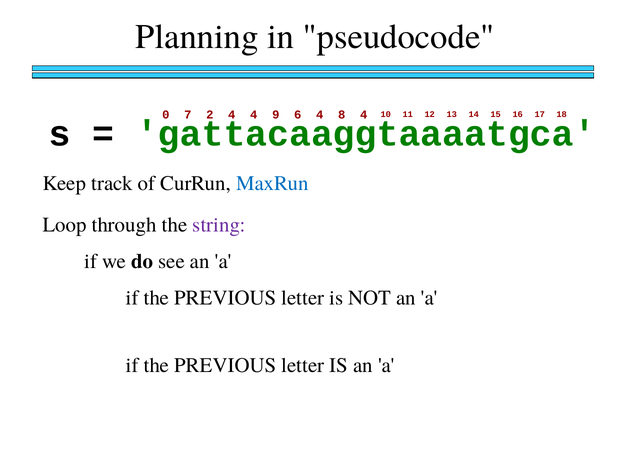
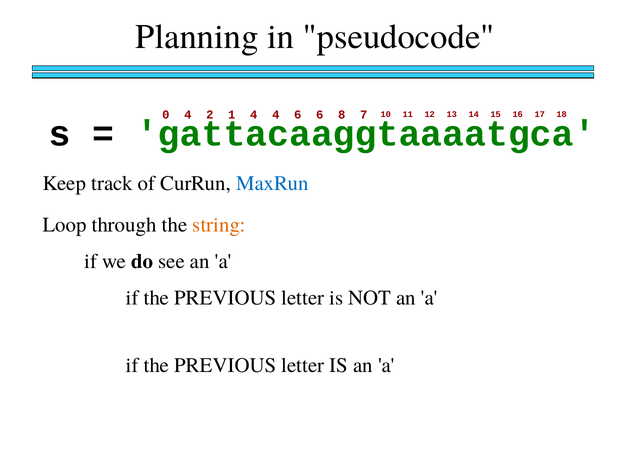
0 7: 7 -> 4
2 4: 4 -> 1
4 9: 9 -> 4
6 4: 4 -> 6
8 4: 4 -> 7
string colour: purple -> orange
